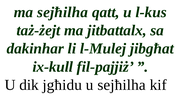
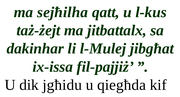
ix-kull: ix-kull -> ix-issa
u sejħilha: sejħilha -> qiegħda
